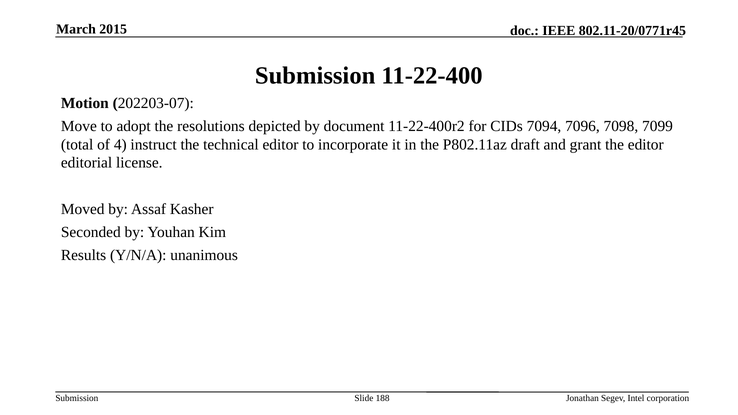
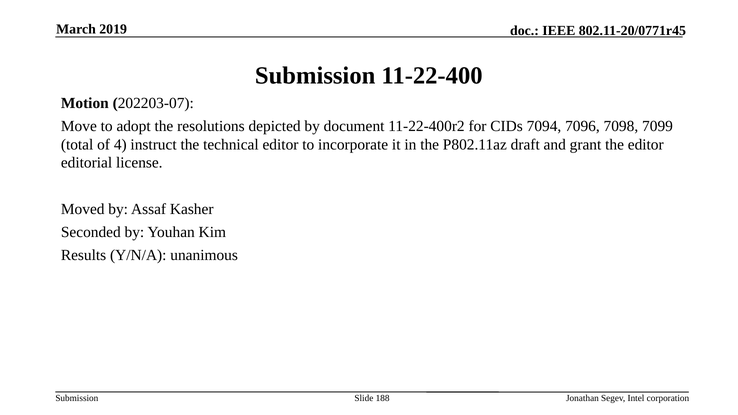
2015: 2015 -> 2019
